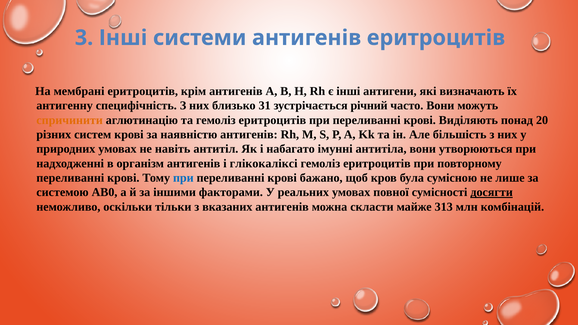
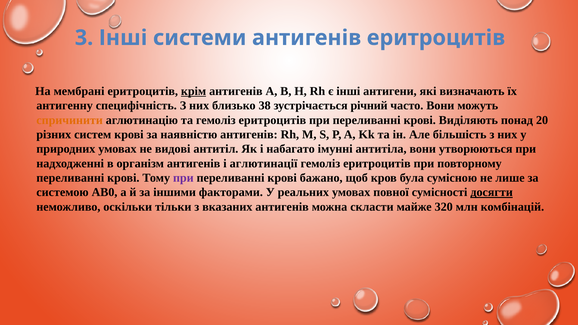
крім underline: none -> present
31: 31 -> 38
навіть: навіть -> видові
глікокаліксі: глікокаліксі -> аглютинації
при at (183, 178) colour: blue -> purple
313: 313 -> 320
